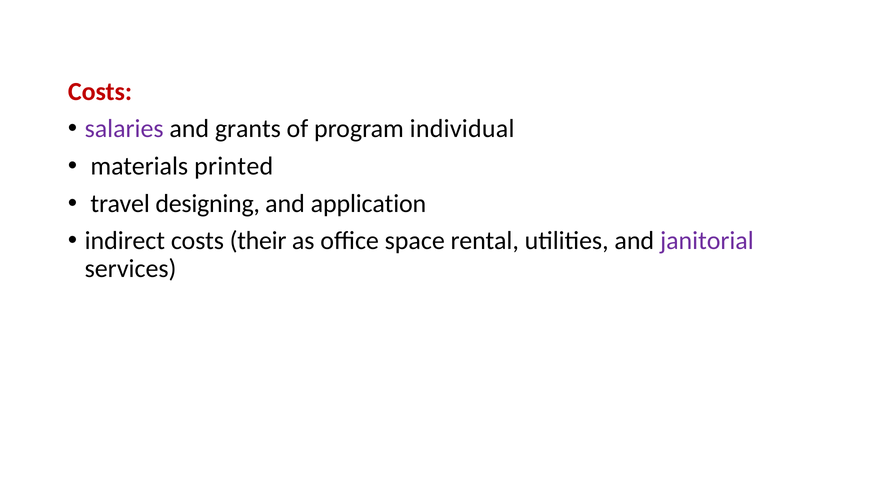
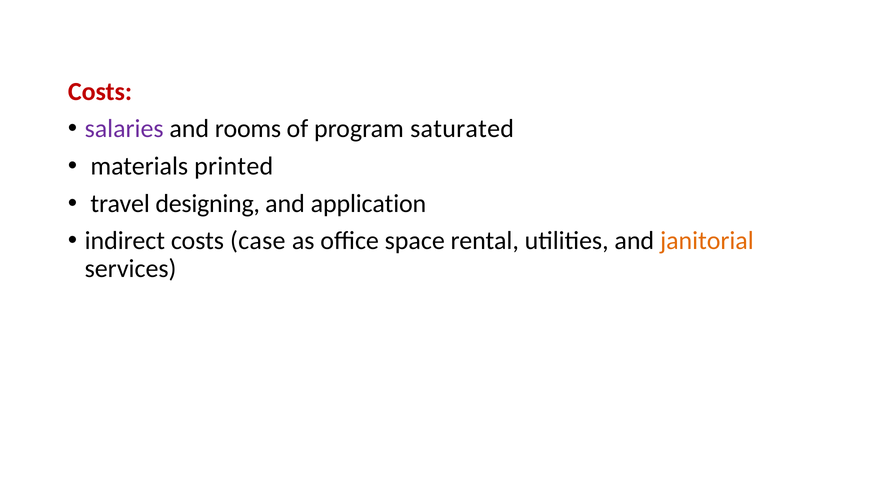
grants: grants -> rooms
individual: individual -> saturated
their: their -> case
janitorial colour: purple -> orange
